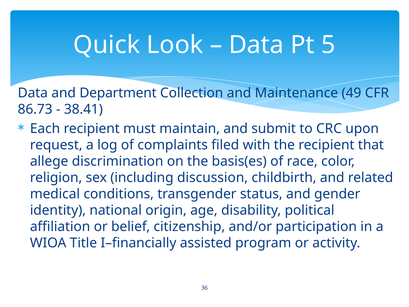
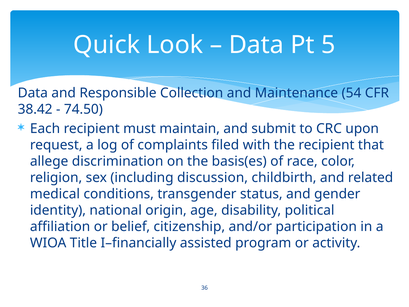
Department: Department -> Responsible
49: 49 -> 54
86.73: 86.73 -> 38.42
38.41: 38.41 -> 74.50
